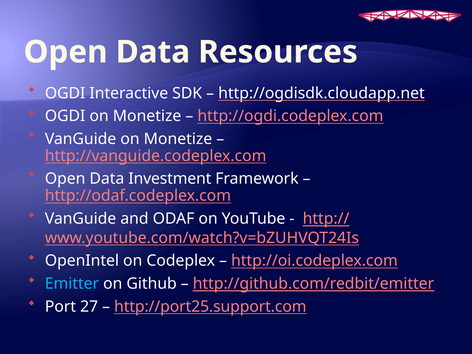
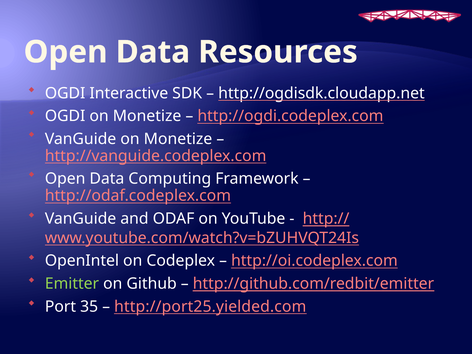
Investment: Investment -> Computing
Emitter colour: light blue -> light green
27: 27 -> 35
http://port25.support.com: http://port25.support.com -> http://port25.yielded.com
